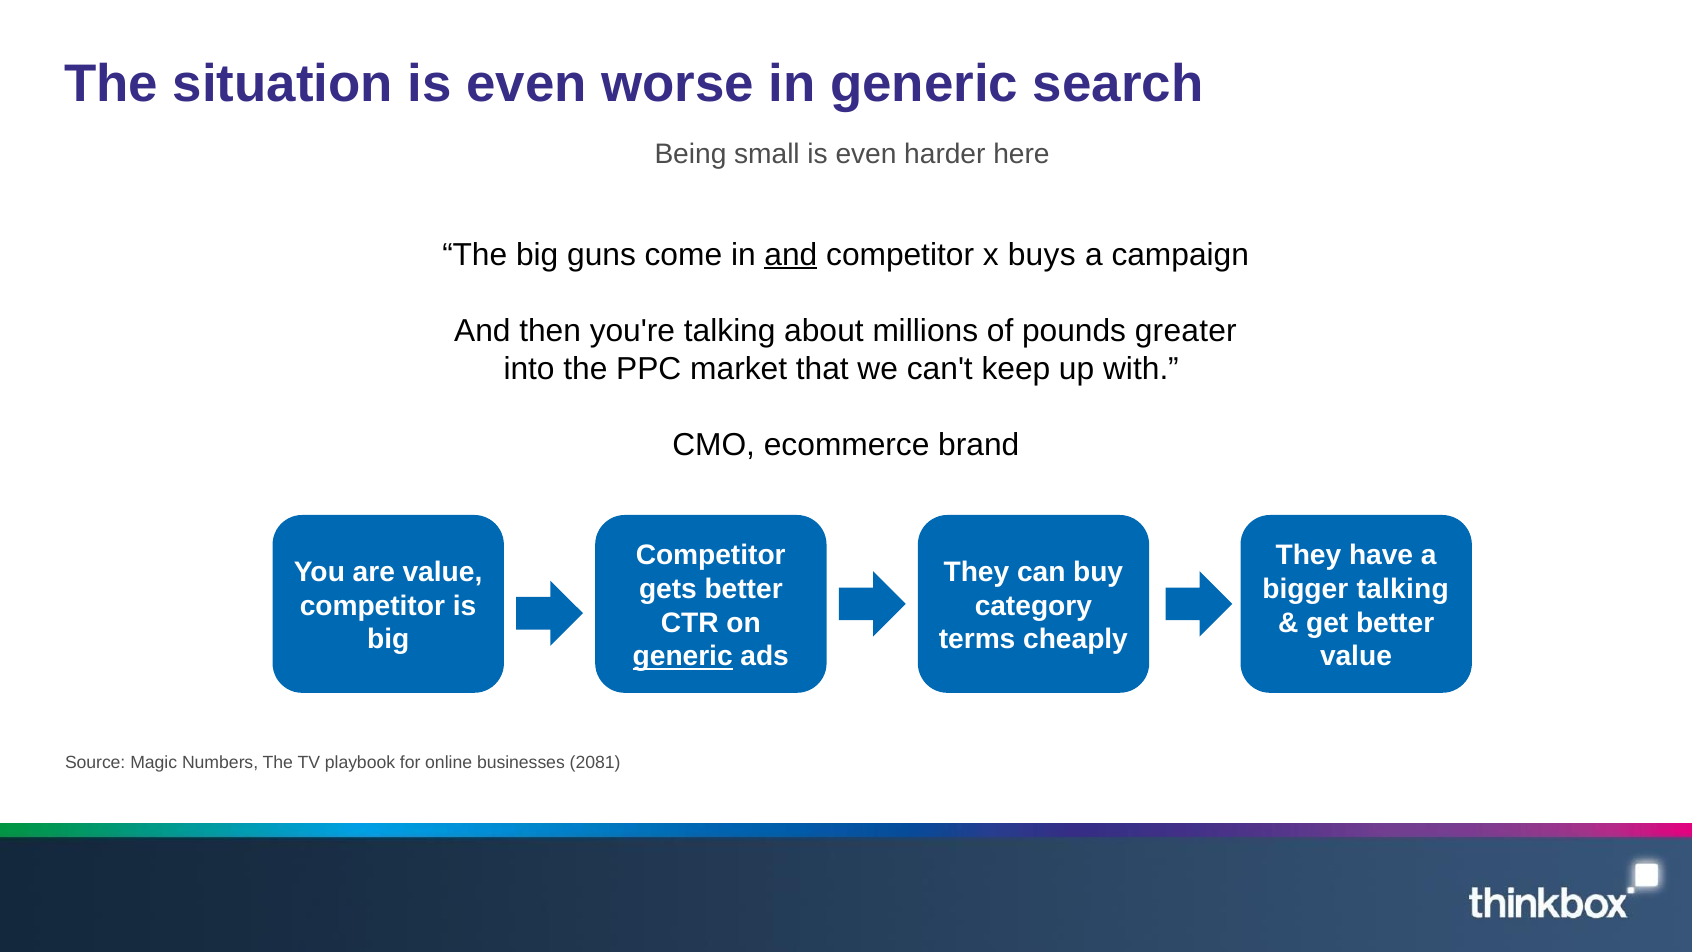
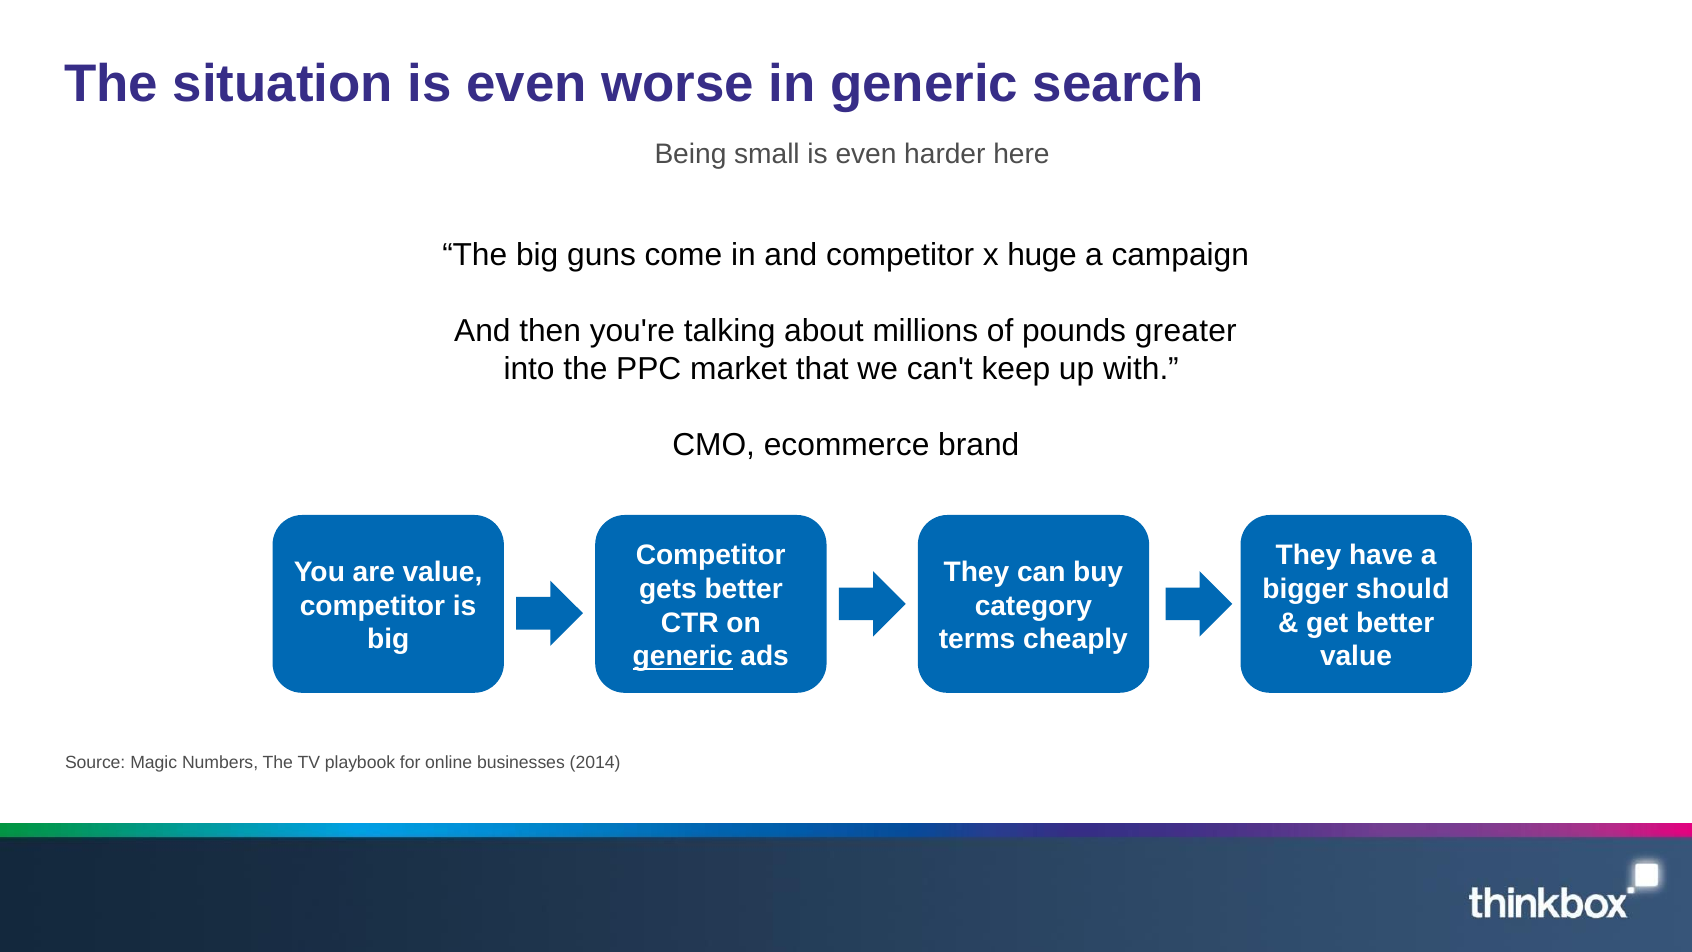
and at (791, 255) underline: present -> none
buys: buys -> huge
bigger talking: talking -> should
2081: 2081 -> 2014
